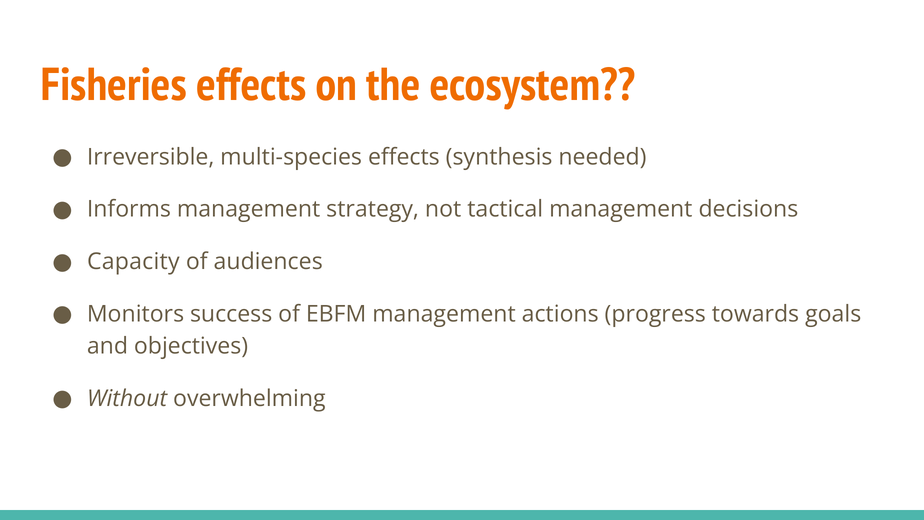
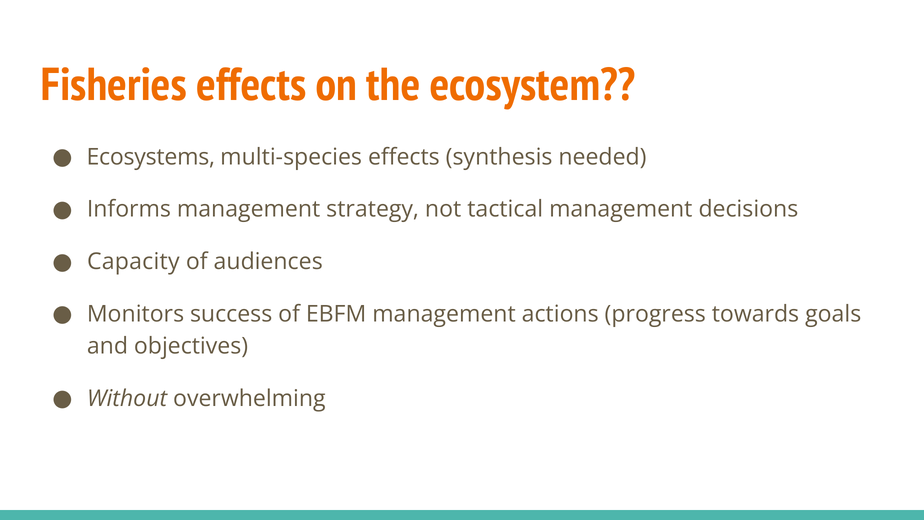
Irreversible: Irreversible -> Ecosystems
